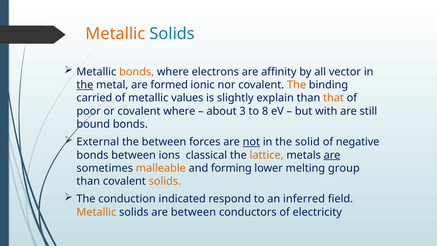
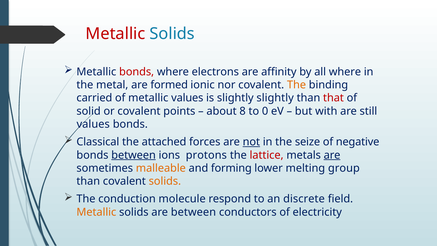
Metallic at (115, 34) colour: orange -> red
bonds at (137, 72) colour: orange -> red
all vector: vector -> where
the at (85, 85) underline: present -> none
slightly explain: explain -> slightly
that colour: orange -> red
poor: poor -> solid
covalent where: where -> points
3: 3 -> 8
8: 8 -> 0
bound at (93, 124): bound -> values
External: External -> Classical
the between: between -> attached
solid: solid -> seize
between at (134, 155) underline: none -> present
classical: classical -> protons
lattice colour: orange -> red
indicated: indicated -> molecule
inferred: inferred -> discrete
